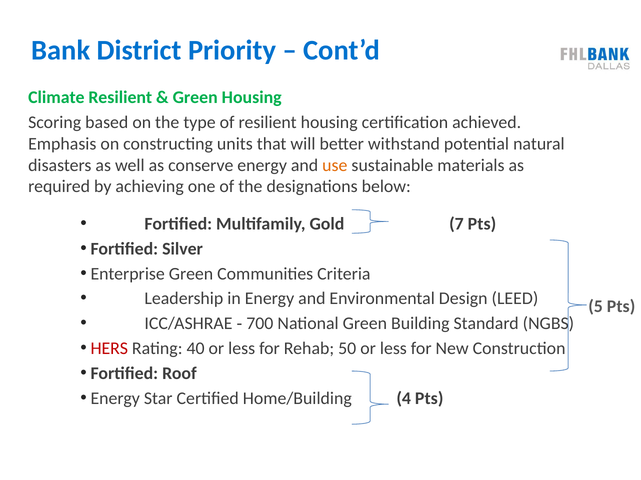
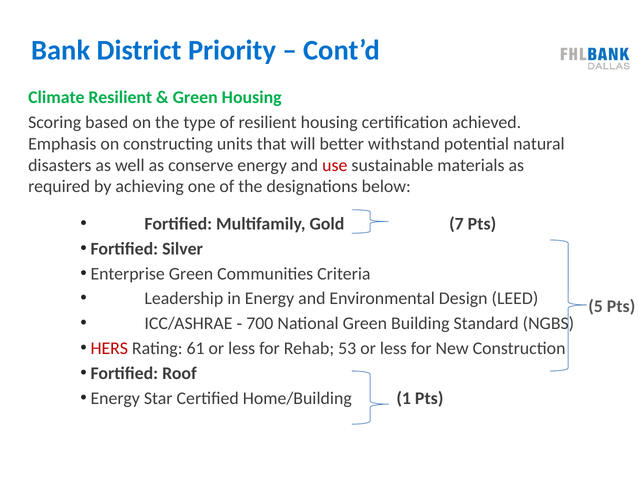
use colour: orange -> red
40: 40 -> 61
50: 50 -> 53
4: 4 -> 1
